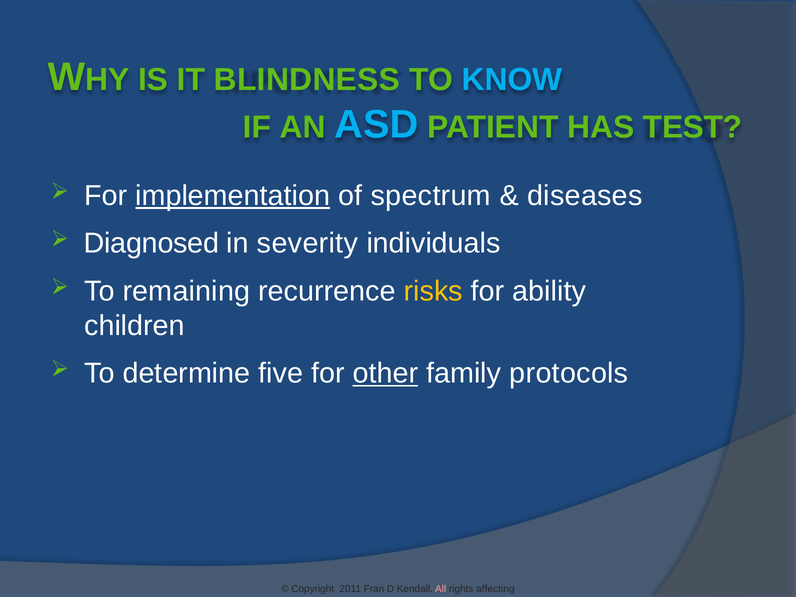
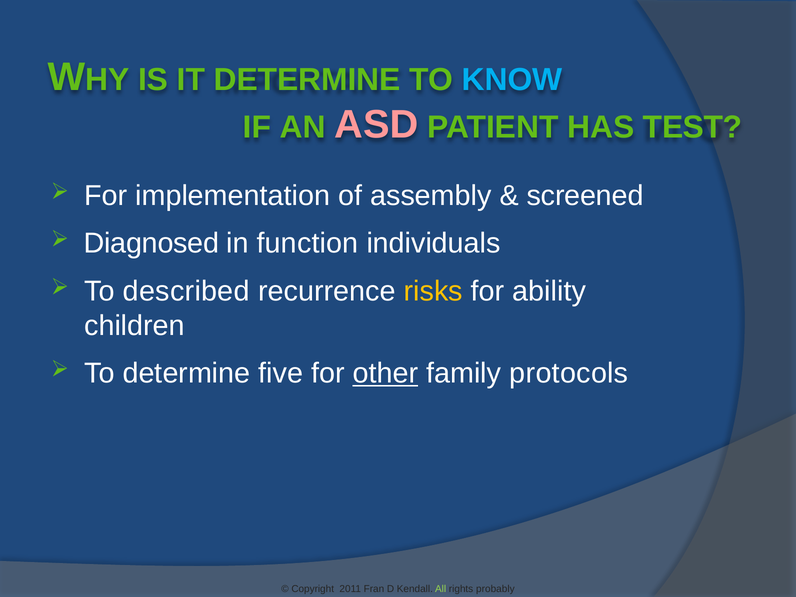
IT BLINDNESS: BLINDNESS -> DETERMINE
ASD colour: light blue -> pink
implementation underline: present -> none
spectrum: spectrum -> assembly
diseases: diseases -> screened
severity: severity -> function
remaining: remaining -> described
All colour: pink -> light green
affecting: affecting -> probably
